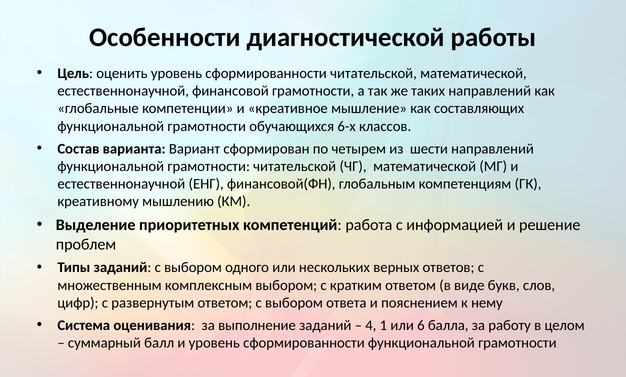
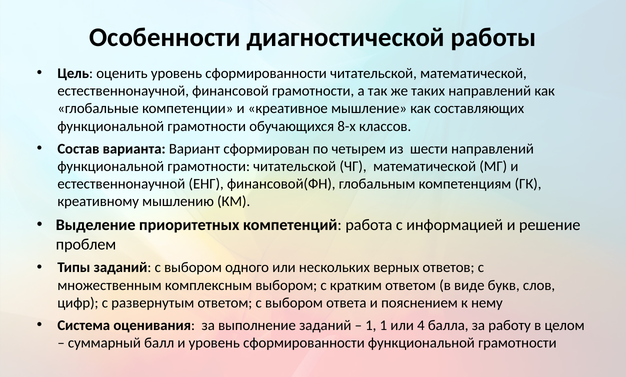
6-х: 6-х -> 8-х
4 at (371, 326): 4 -> 1
6: 6 -> 4
